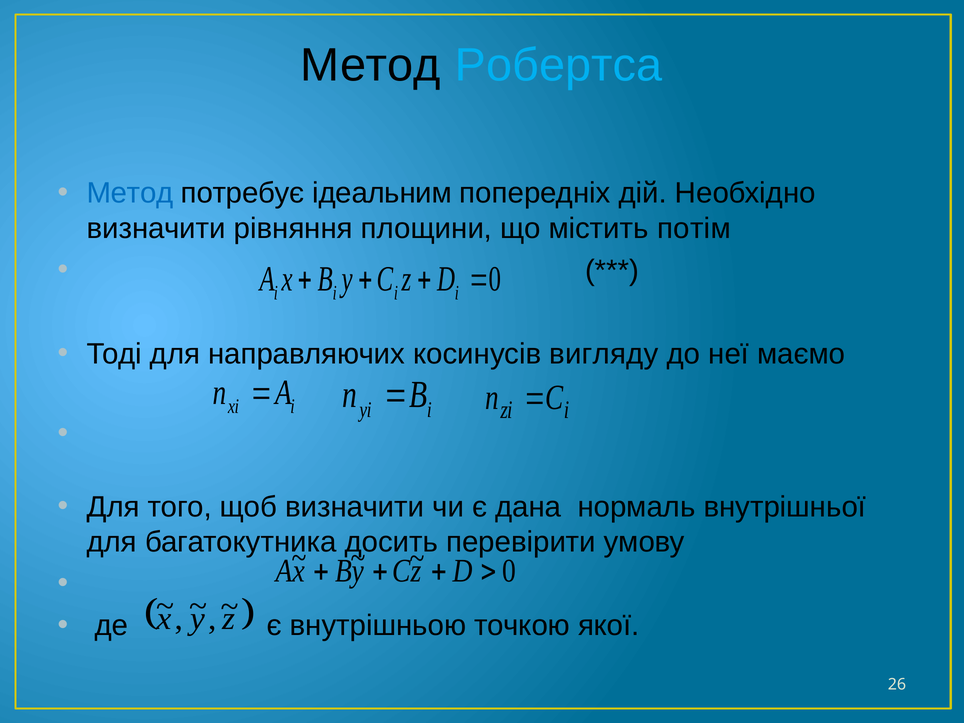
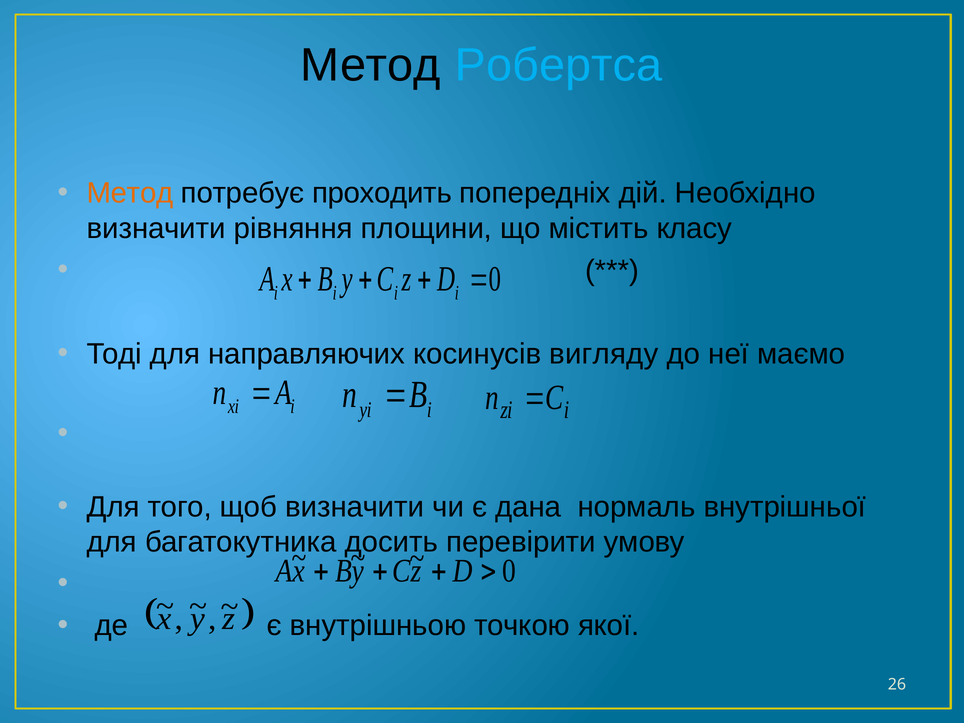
Метод at (130, 193) colour: blue -> orange
ідеальним: ідеальним -> проходить
потім: потім -> класу
